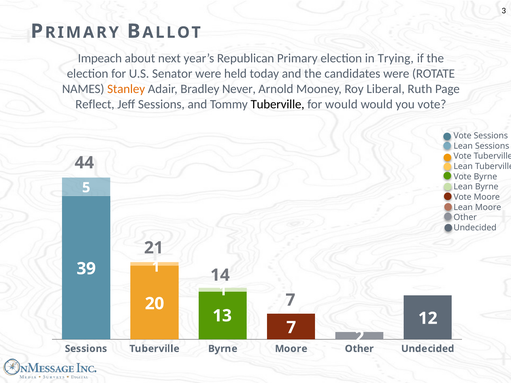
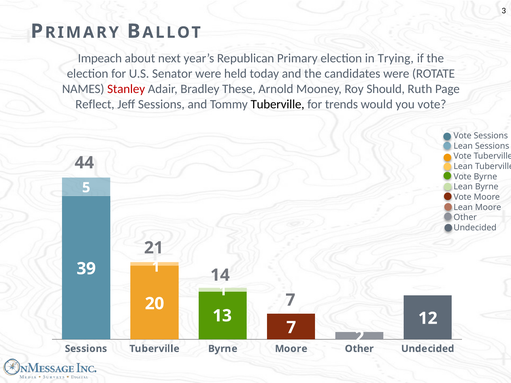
Stanley colour: orange -> red
Never: Never -> These
Liberal: Liberal -> Should
for would: would -> trends
